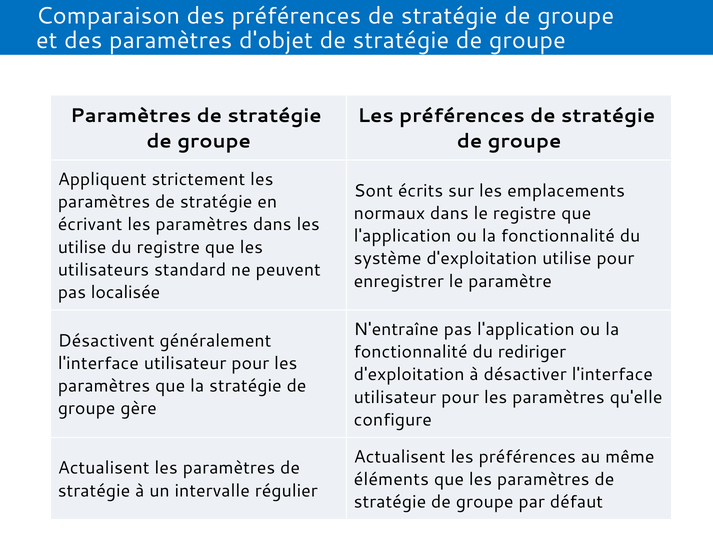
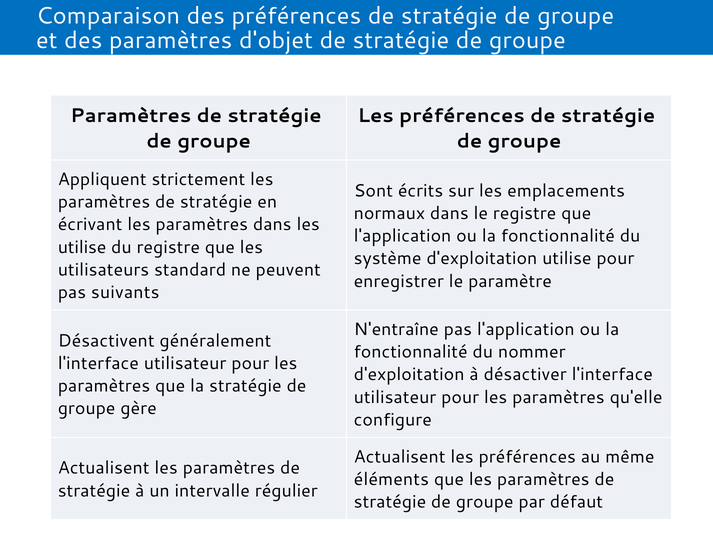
localisée: localisée -> suivants
rediriger: rediriger -> nommer
